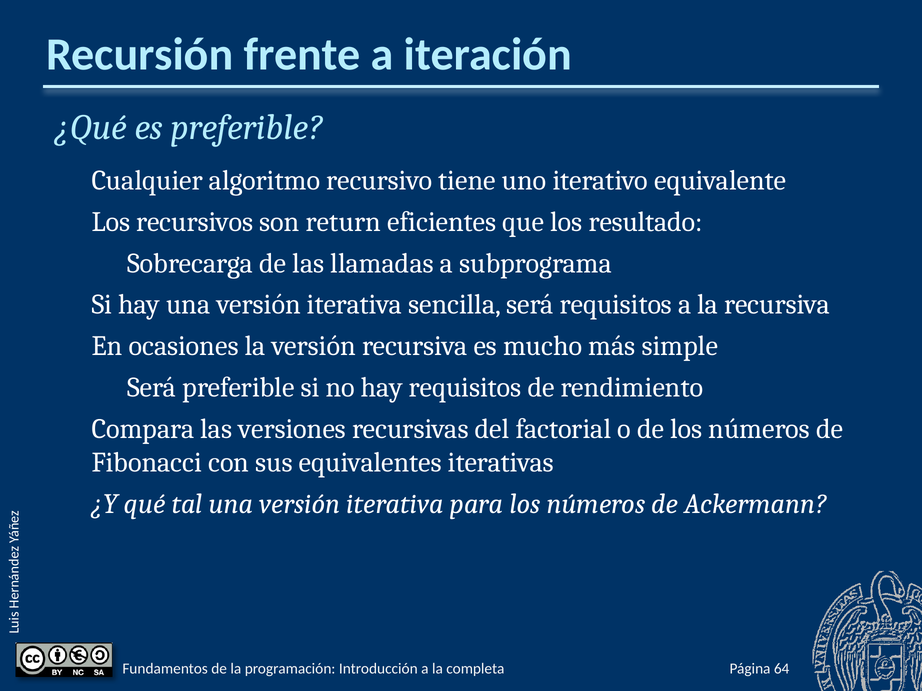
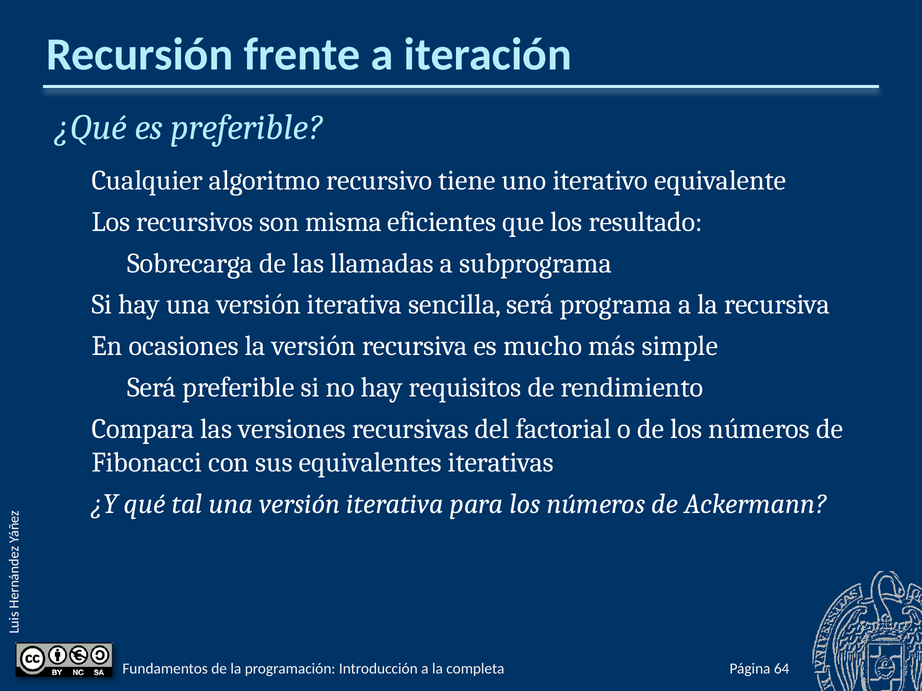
return: return -> misma
será requisitos: requisitos -> programa
